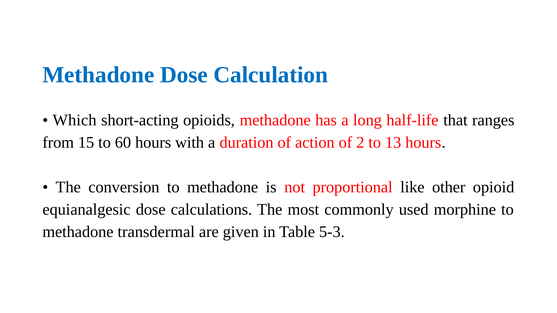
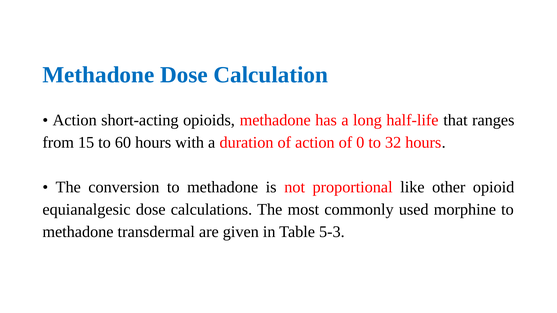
Which at (75, 120): Which -> Action
2: 2 -> 0
13: 13 -> 32
